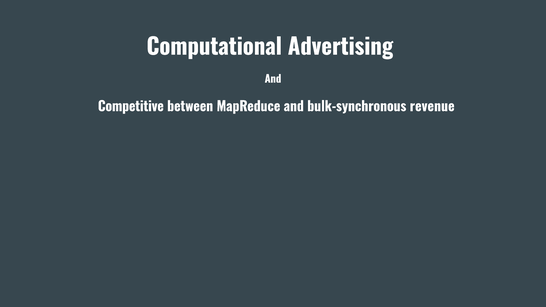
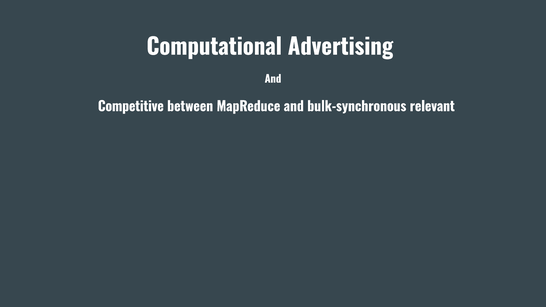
revenue: revenue -> relevant
